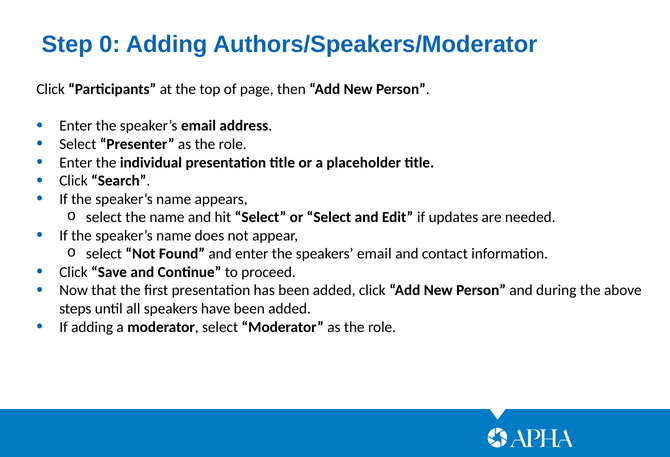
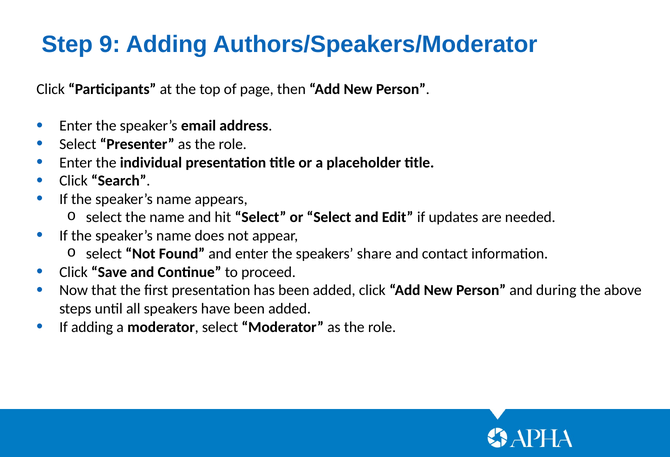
0: 0 -> 9
speakers email: email -> share
